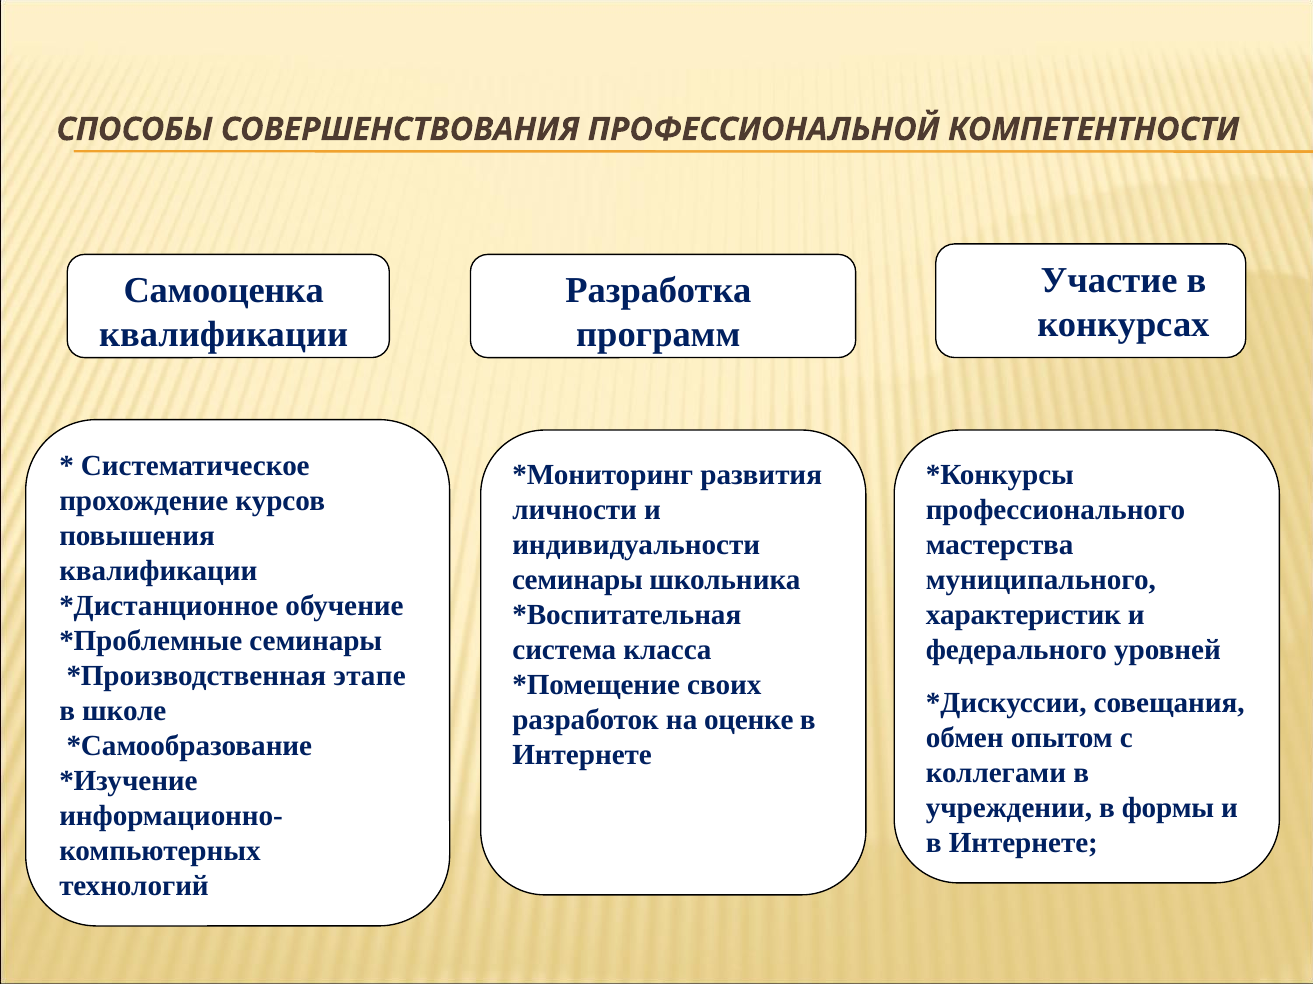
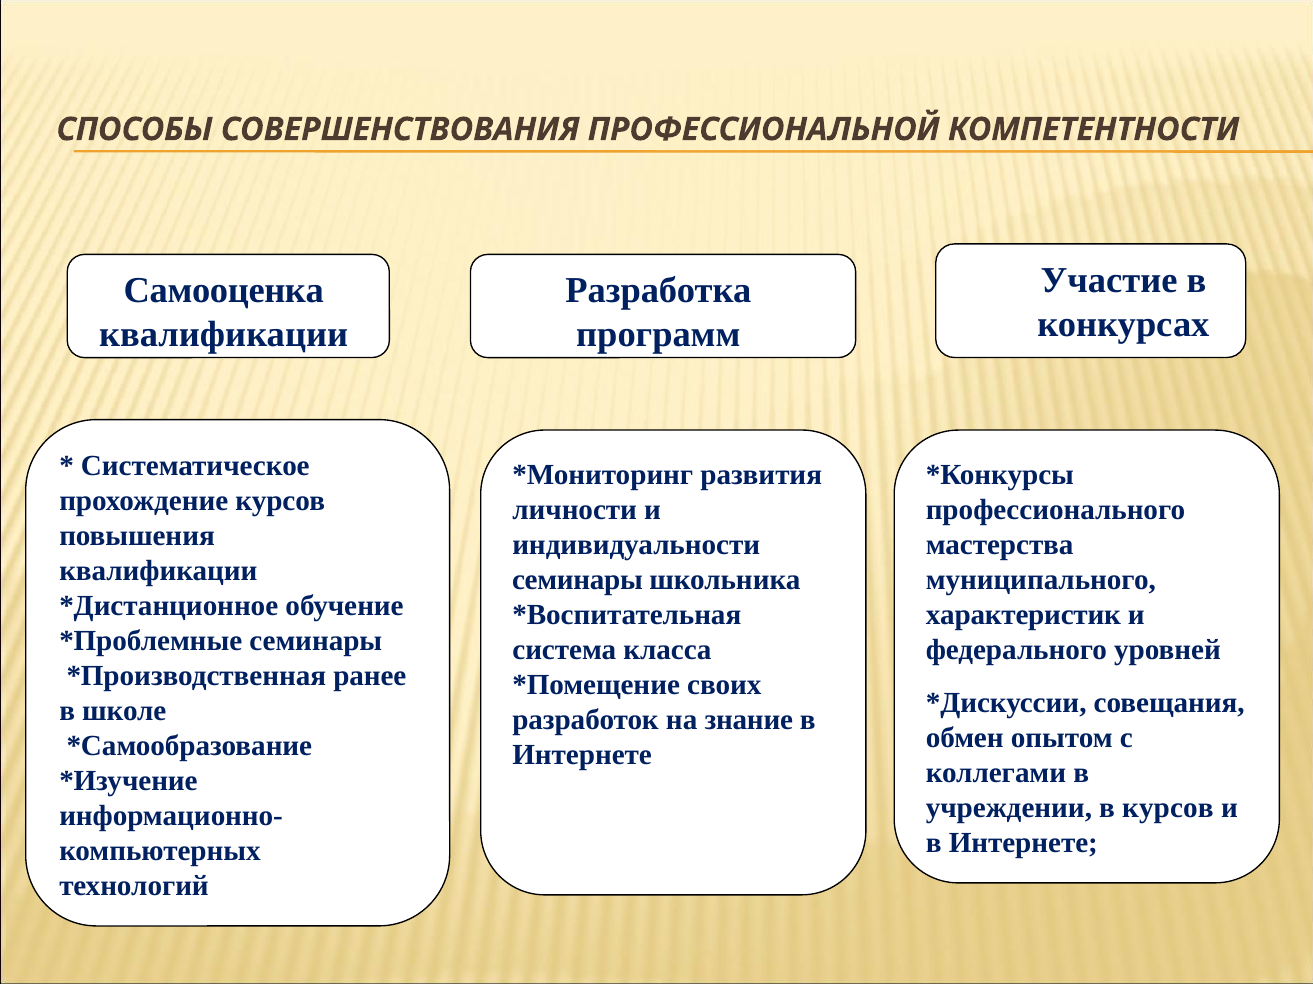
этапе: этапе -> ранее
оценке: оценке -> знание
в формы: формы -> курсов
